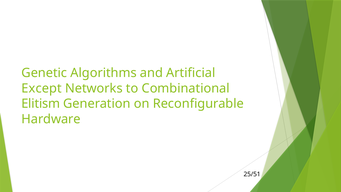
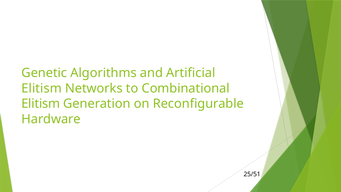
Except at (42, 88): Except -> Elitism
